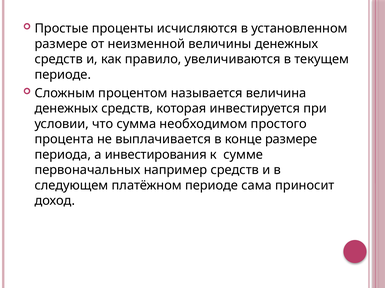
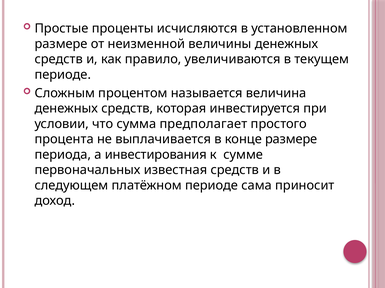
необходимом: необходимом -> предполагает
например: например -> известная
